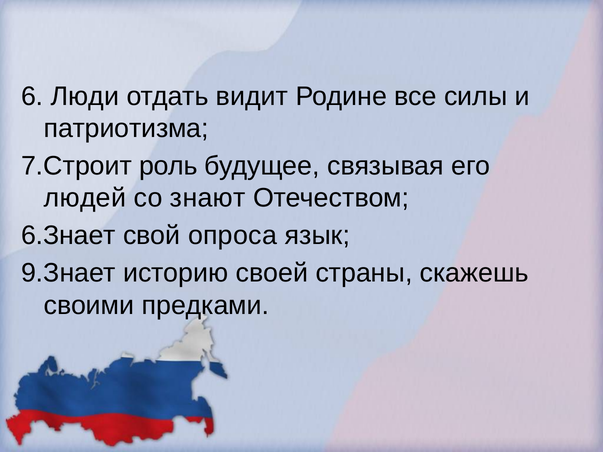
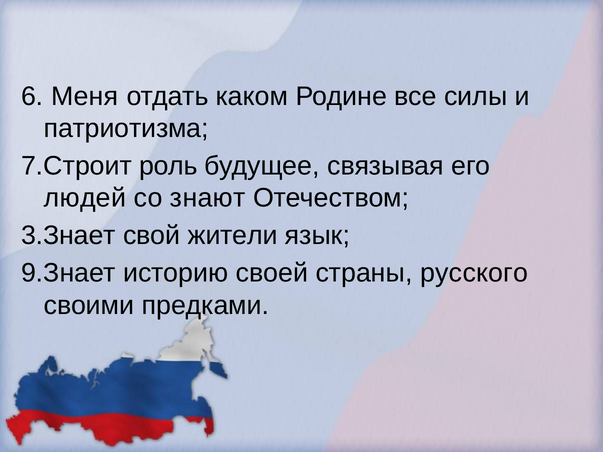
Люди: Люди -> Меня
видит: видит -> каком
6.Знает: 6.Знает -> 3.Знает
опроса: опроса -> жители
скажешь: скажешь -> русского
